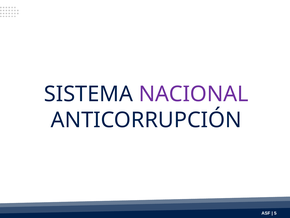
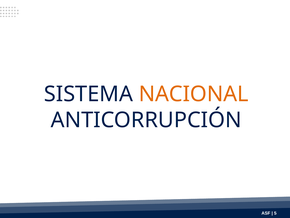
NACIONAL colour: purple -> orange
